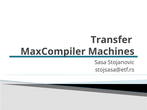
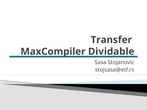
Machines: Machines -> Dividable
